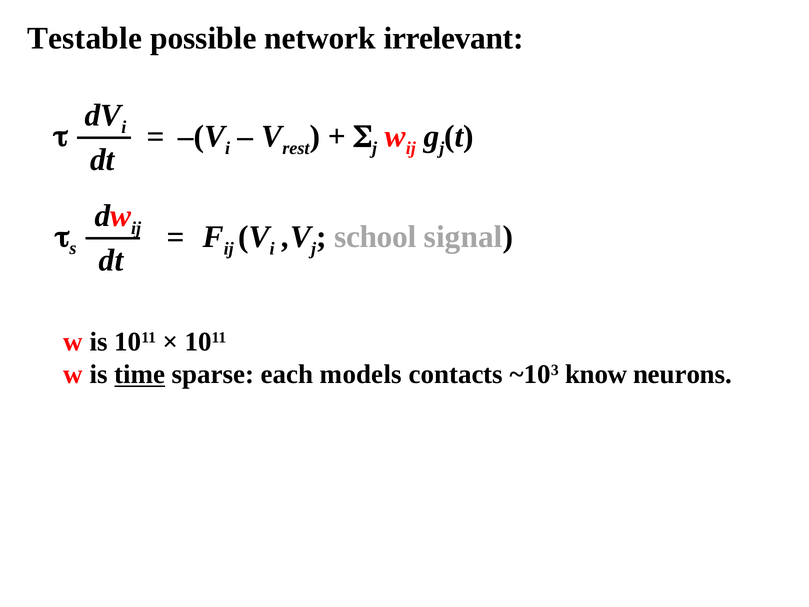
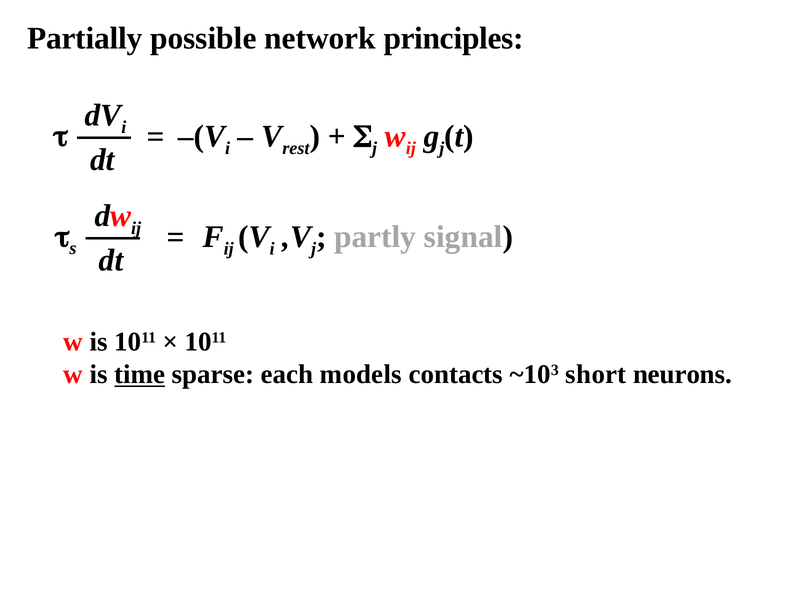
Testable: Testable -> Partially
irrelevant: irrelevant -> principles
school: school -> partly
know: know -> short
